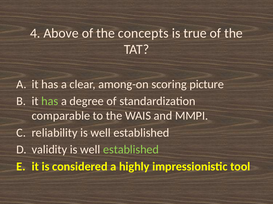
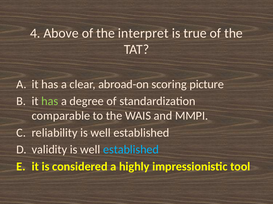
concepts: concepts -> interpret
among-on: among-on -> abroad-on
established at (131, 150) colour: light green -> light blue
